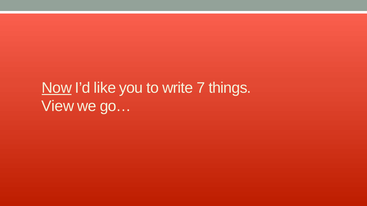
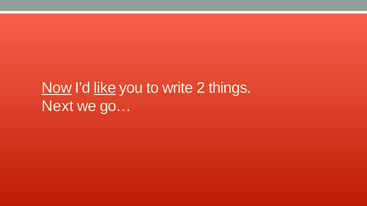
like underline: none -> present
7: 7 -> 2
View: View -> Next
